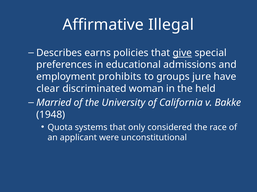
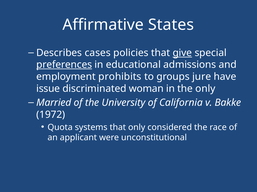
Illegal: Illegal -> States
earns: earns -> cases
preferences underline: none -> present
clear: clear -> issue
the held: held -> only
1948: 1948 -> 1972
